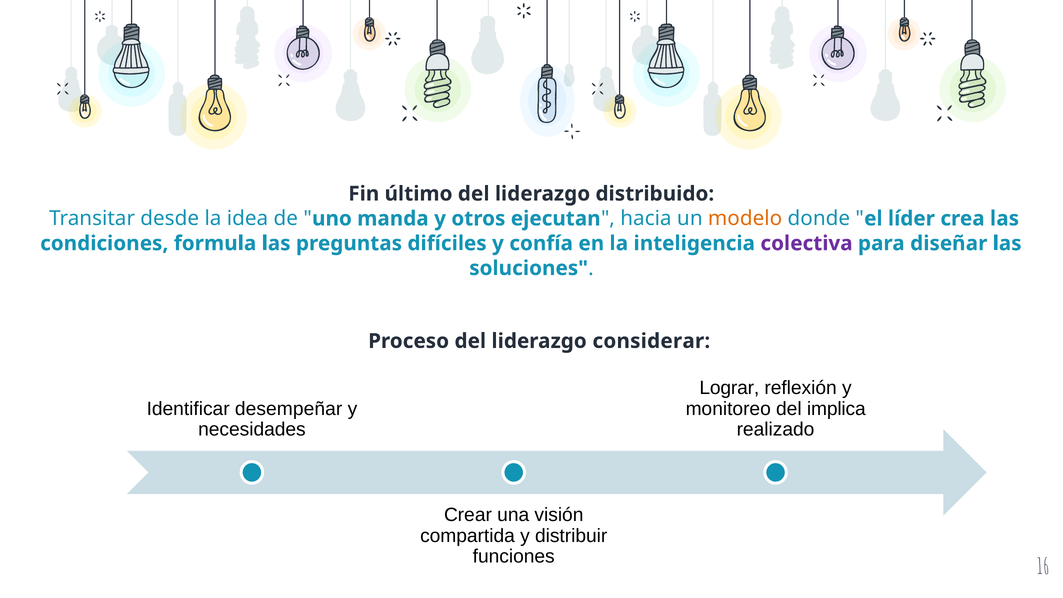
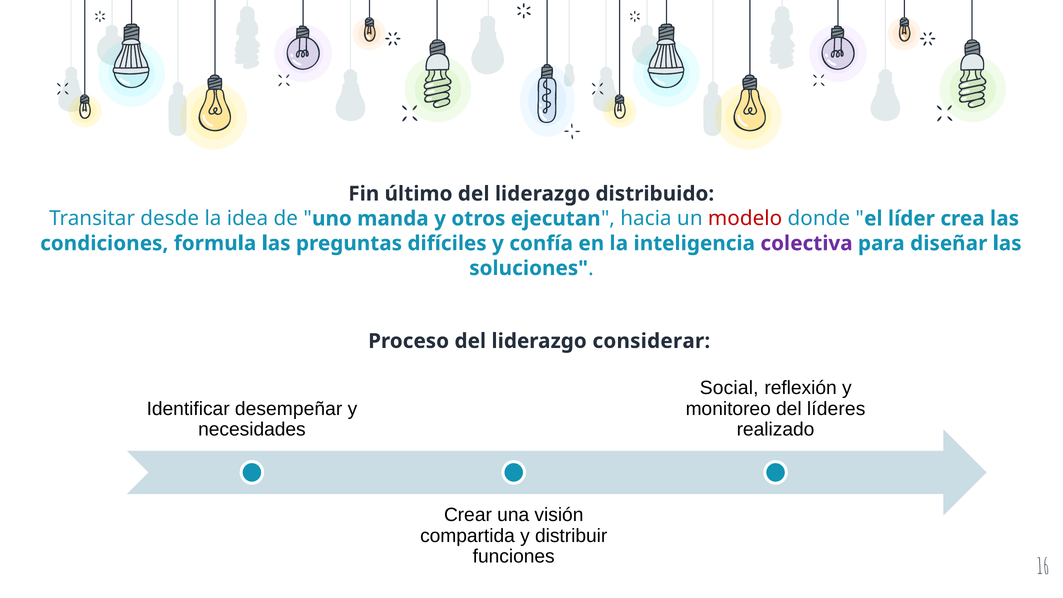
modelo colour: orange -> red
Lograr: Lograr -> Social
implica: implica -> líderes
